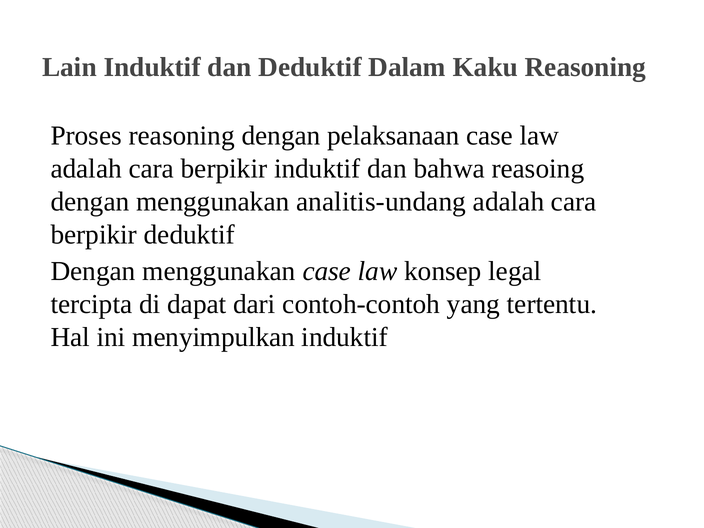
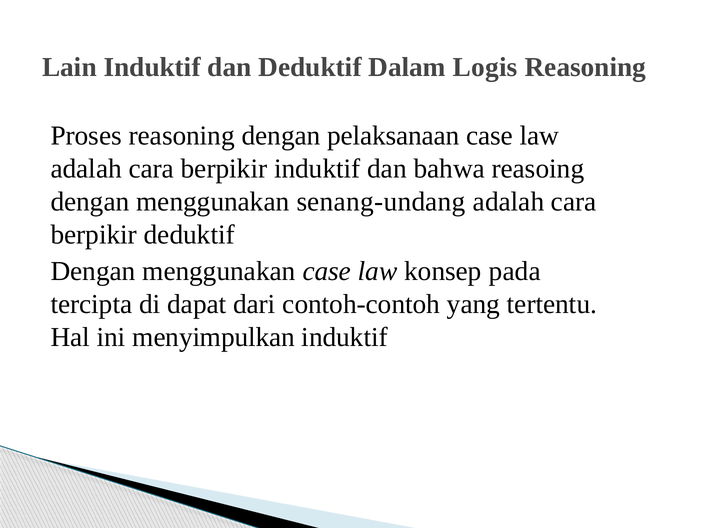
Kaku: Kaku -> Logis
analitis-undang: analitis-undang -> senang-undang
legal: legal -> pada
